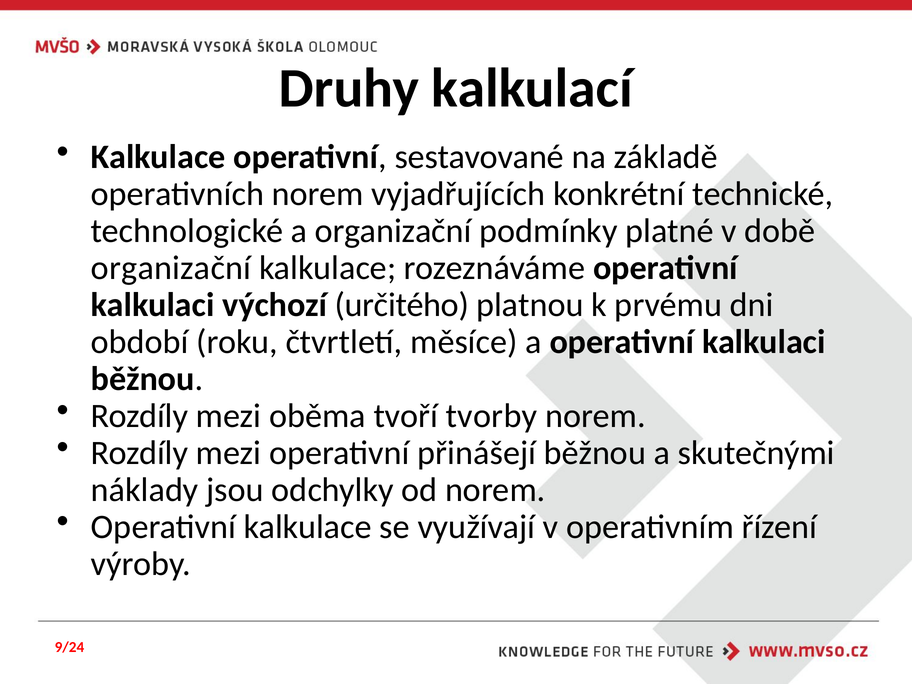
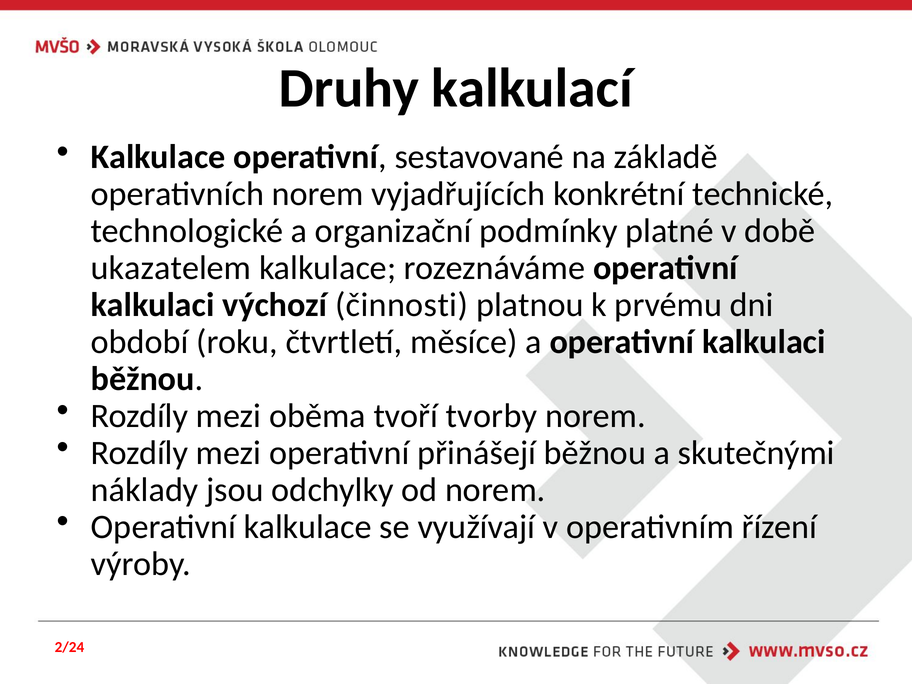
organizační at (171, 268): organizační -> ukazatelem
určitého: určitého -> činnosti
9/24: 9/24 -> 2/24
